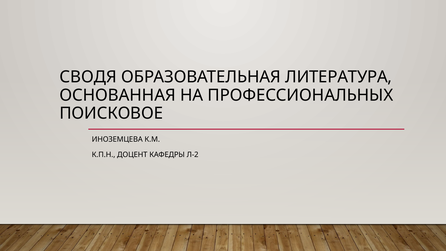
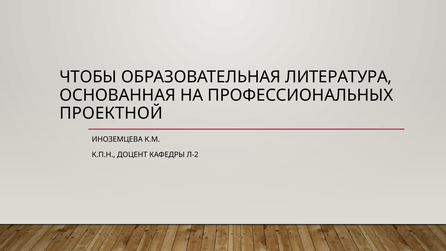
СВОДЯ: СВОДЯ -> ЧТОБЫ
ПОИСКОВОЕ: ПОИСКОВОЕ -> ПРОЕКТНОЙ
